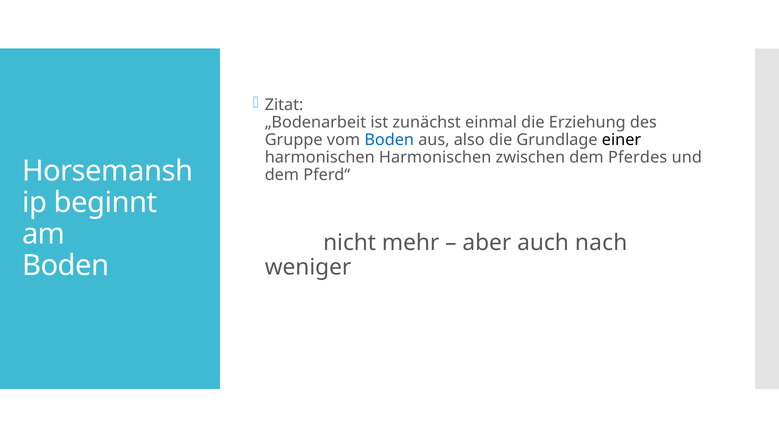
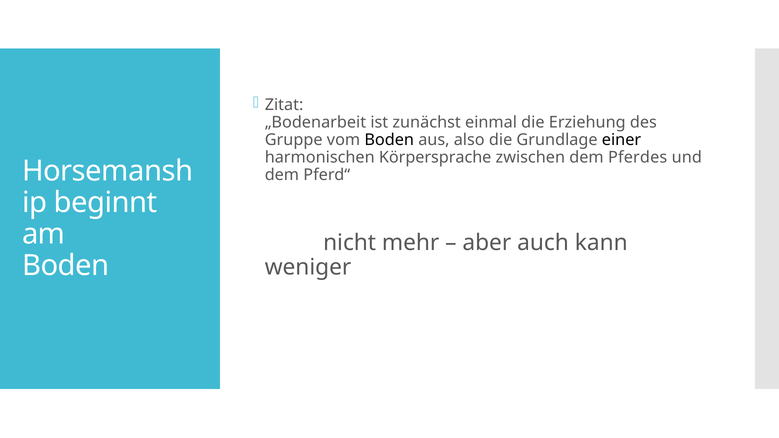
Boden at (389, 140) colour: blue -> black
harmonischen Harmonischen: Harmonischen -> Körpersprache
nach: nach -> kann
